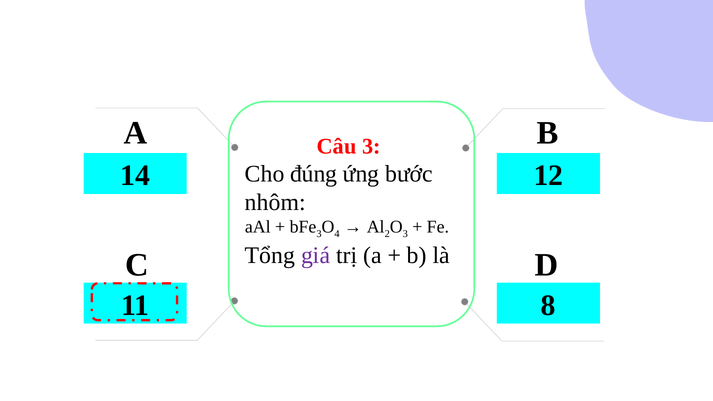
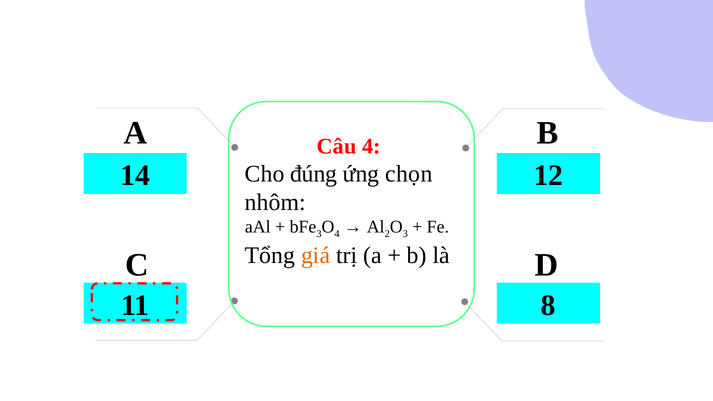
Câu 3: 3 -> 4
bước: bước -> chọn
giá colour: purple -> orange
